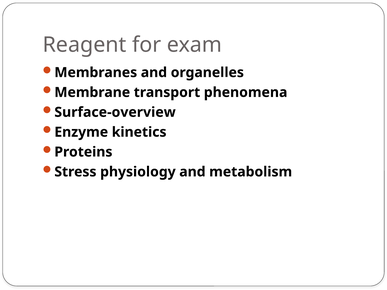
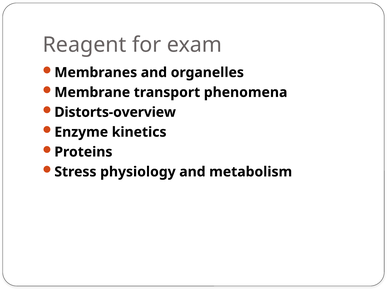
Surface-overview: Surface-overview -> Distorts-overview
